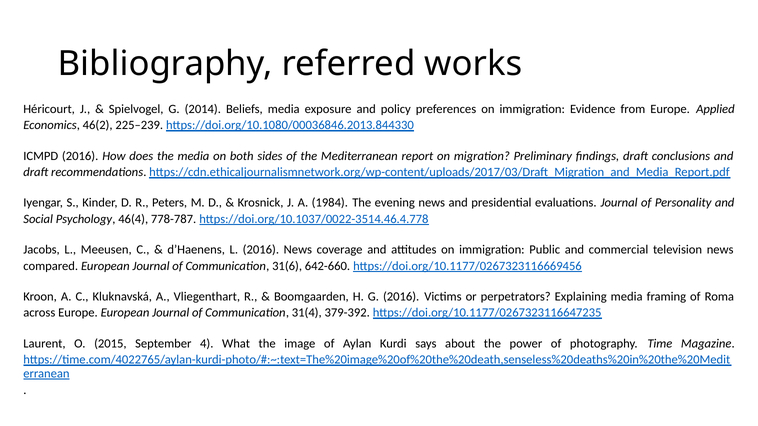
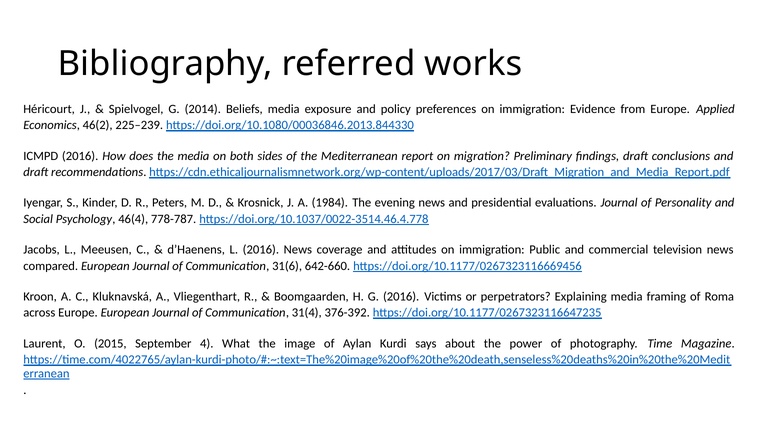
379-392: 379-392 -> 376-392
